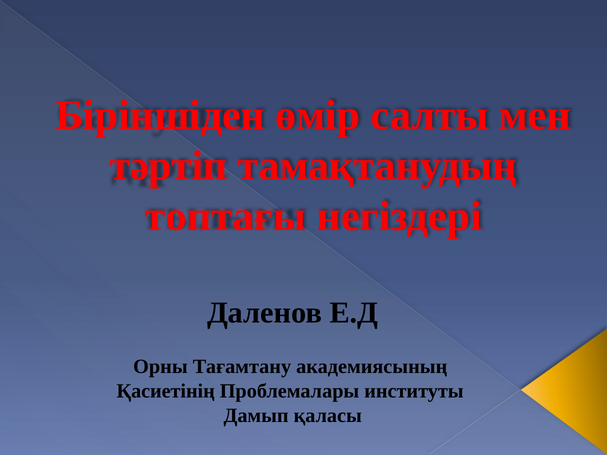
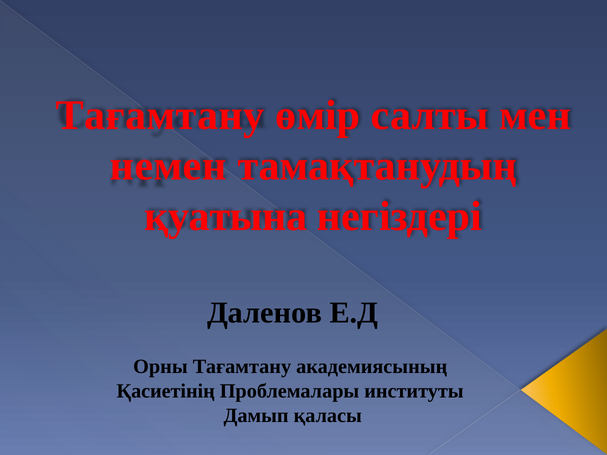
Біріншіден at (160, 115): Біріншіден -> Тағамтану
тәртіп: тәртіп -> немен
топтағы: топтағы -> қуатына
